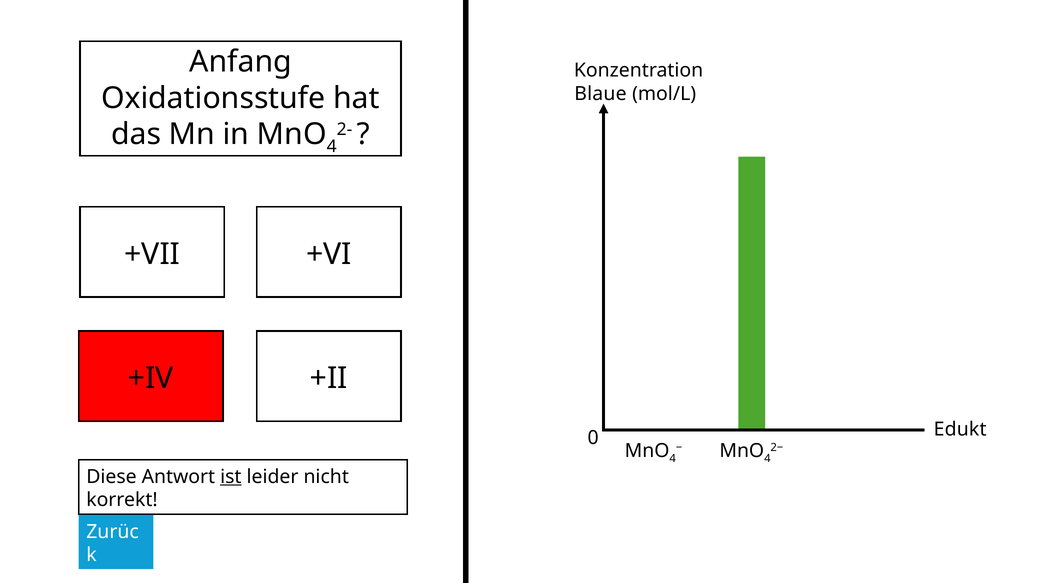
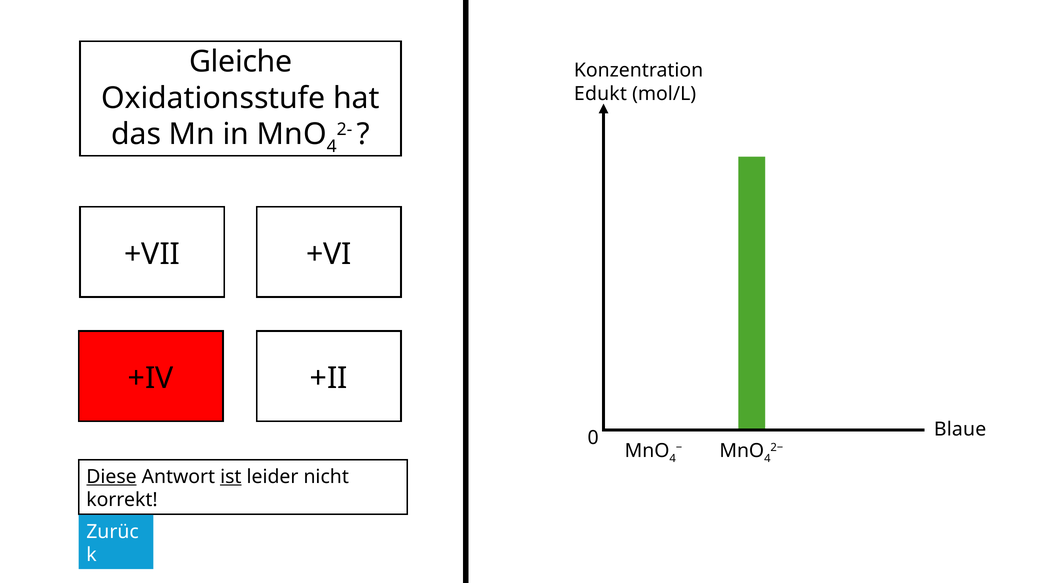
Anfang: Anfang -> Gleiche
Blaue: Blaue -> Edukt
Edukt: Edukt -> Blaue
Diese underline: none -> present
